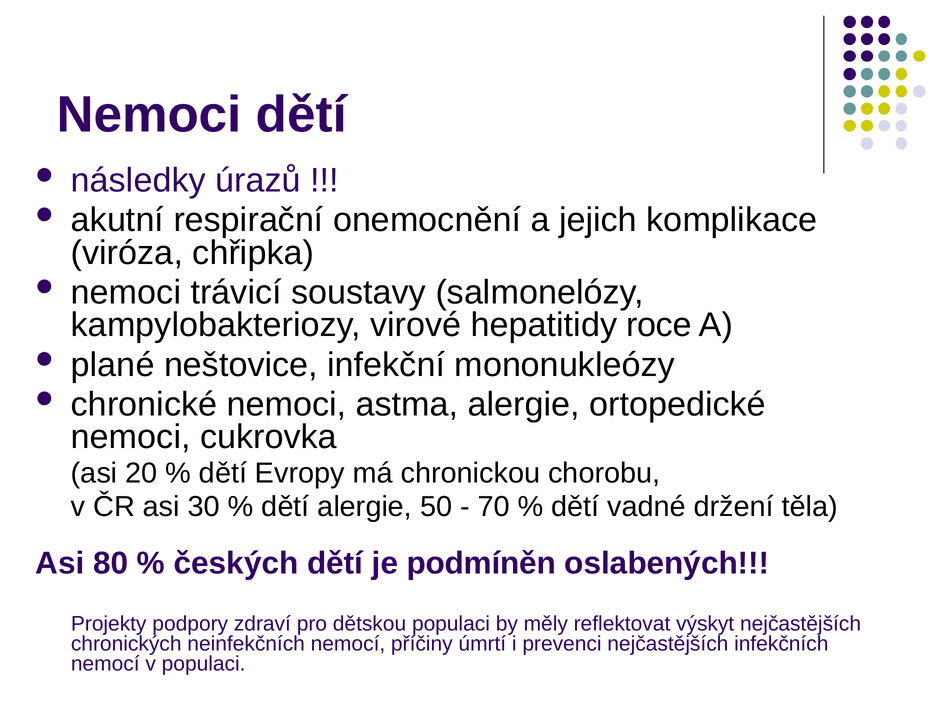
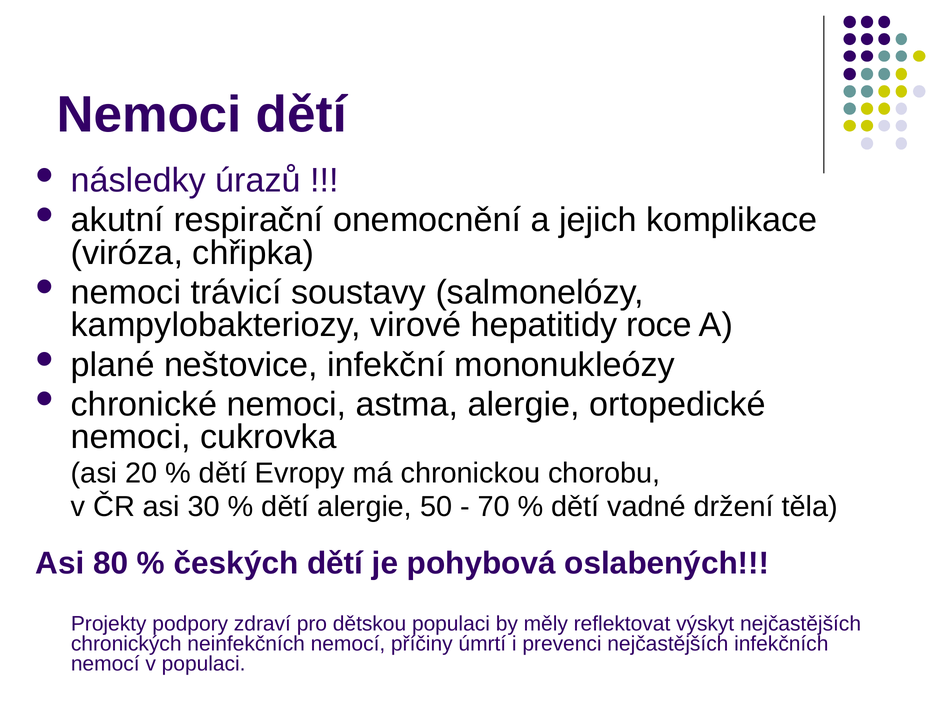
podmíněn: podmíněn -> pohybová
